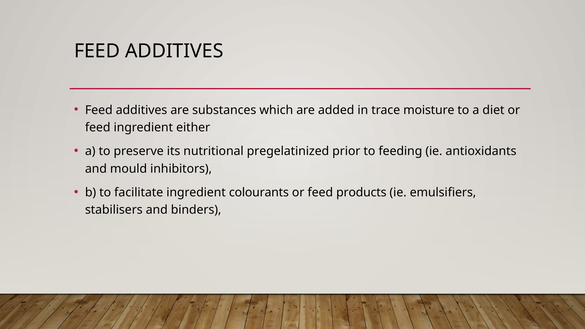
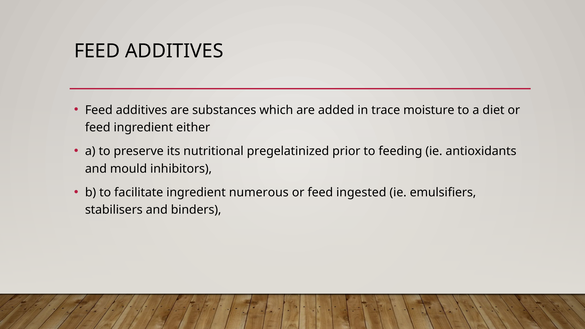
colourants: colourants -> numerous
products: products -> ingested
